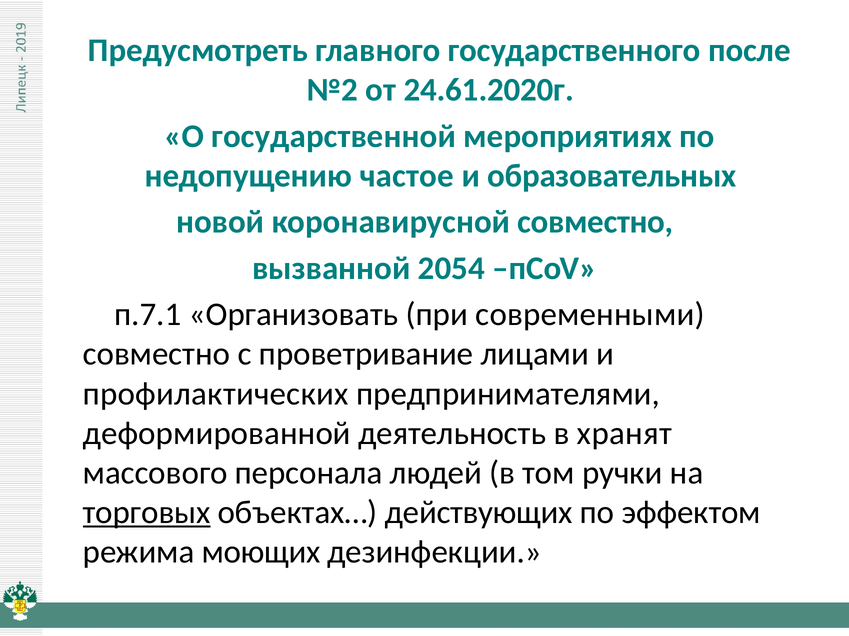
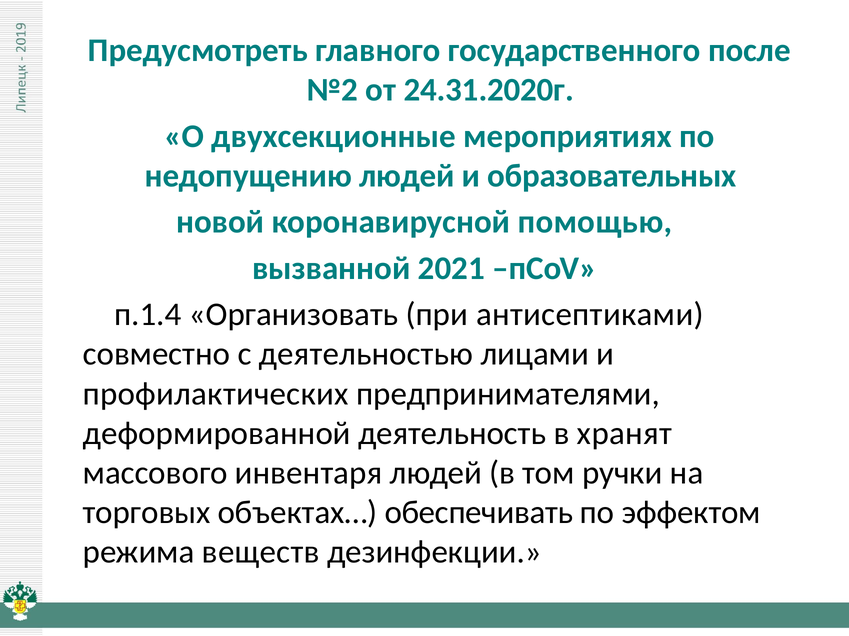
24.61.2020г: 24.61.2020г -> 24.31.2020г
государственной: государственной -> двухсекционные
недопущению частое: частое -> людей
коронавирусной совместно: совместно -> помощью
2054: 2054 -> 2021
п.7.1: п.7.1 -> п.1.4
современными: современными -> антисептиками
проветривание: проветривание -> деятельностью
персонала: персонала -> инвентаря
торговых underline: present -> none
действующих: действующих -> обеспечивать
моющих: моющих -> веществ
